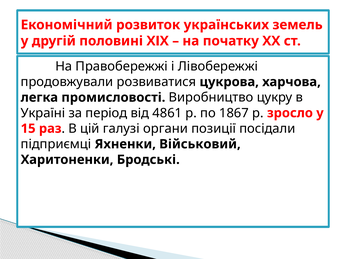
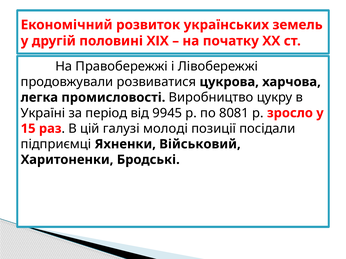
4861: 4861 -> 9945
1867: 1867 -> 8081
органи: органи -> молоді
